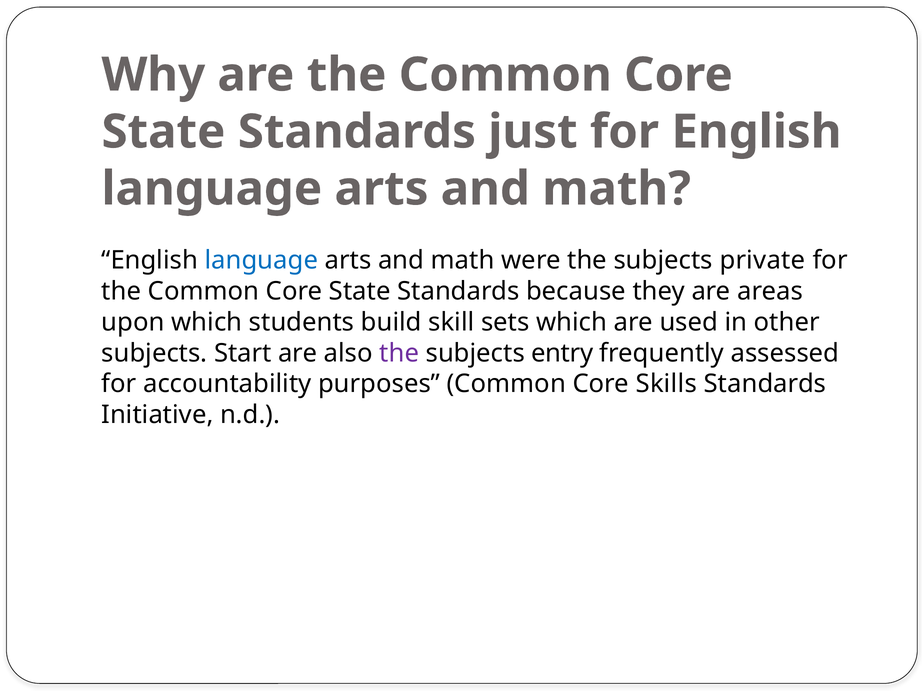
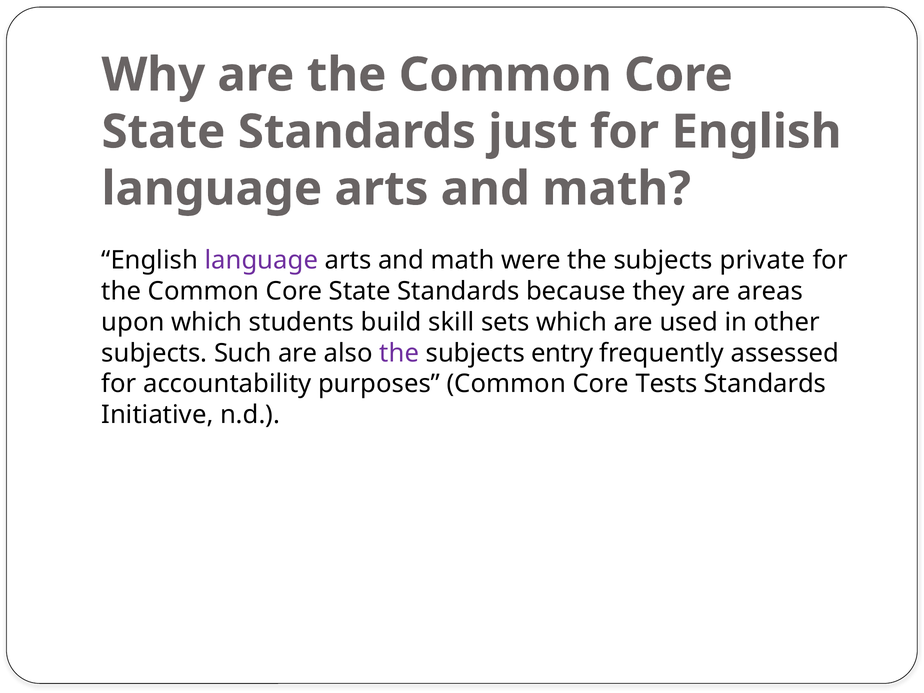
language at (261, 261) colour: blue -> purple
Start: Start -> Such
Skills: Skills -> Tests
